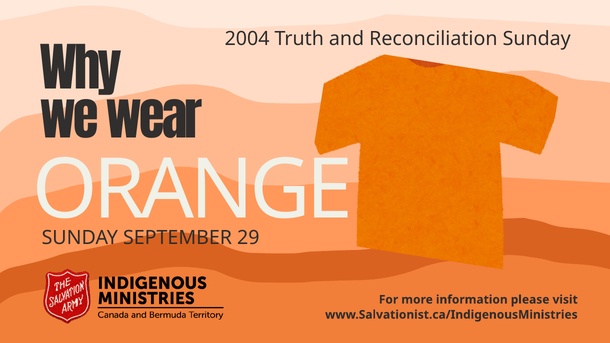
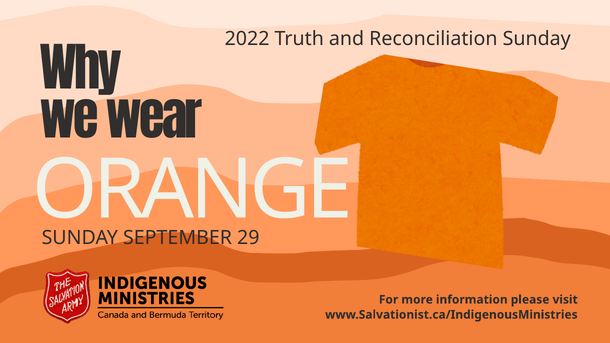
2004: 2004 -> 2022
